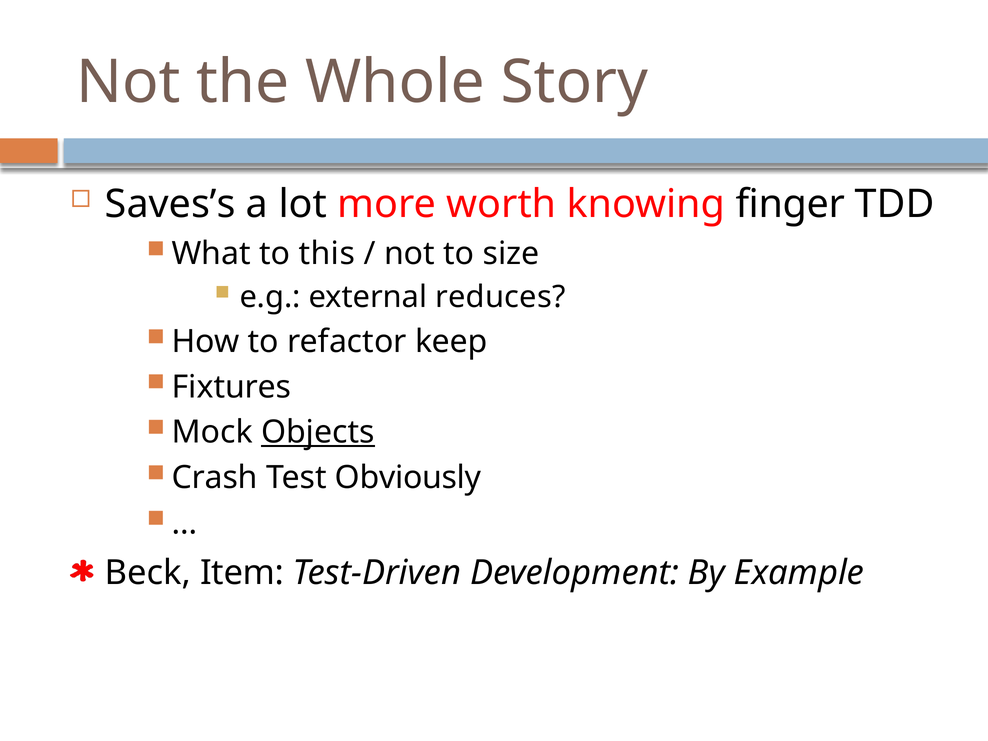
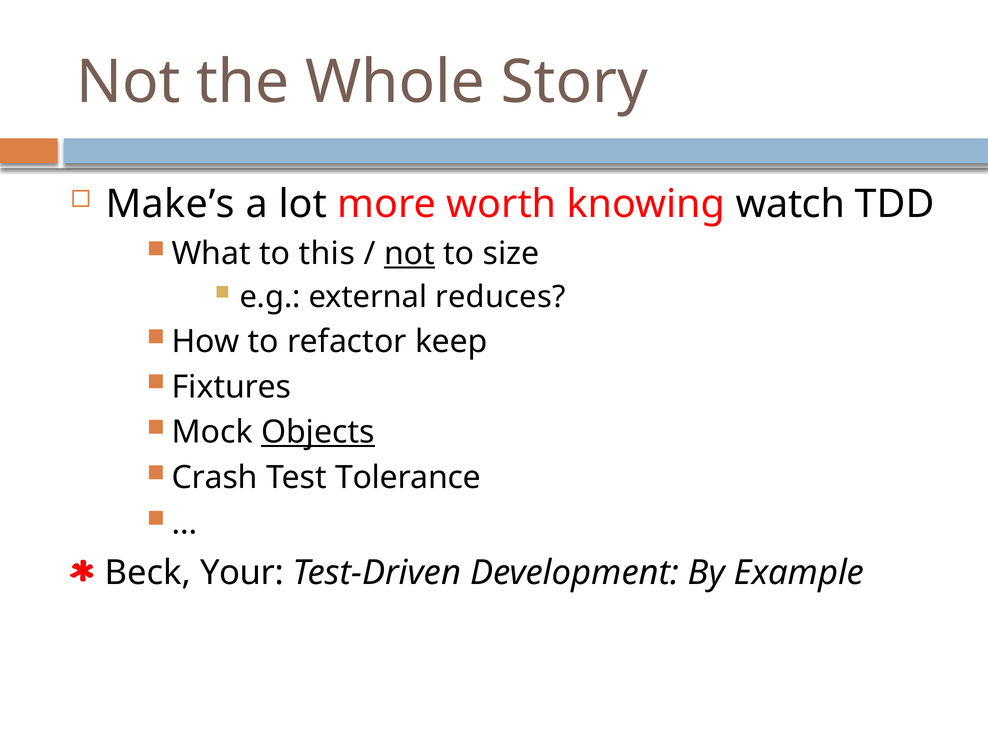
Saves’s: Saves’s -> Make’s
finger: finger -> watch
not at (409, 254) underline: none -> present
Obviously: Obviously -> Tolerance
Item: Item -> Your
